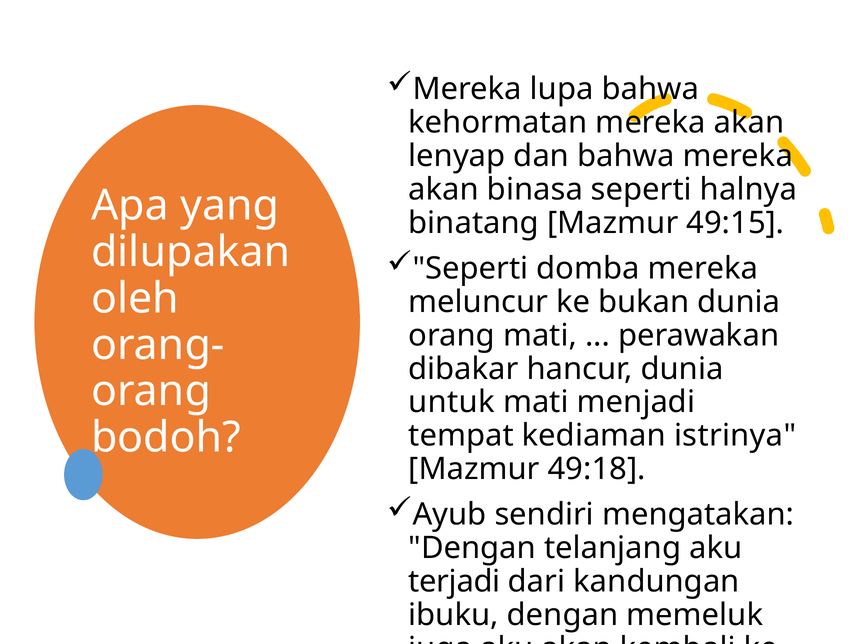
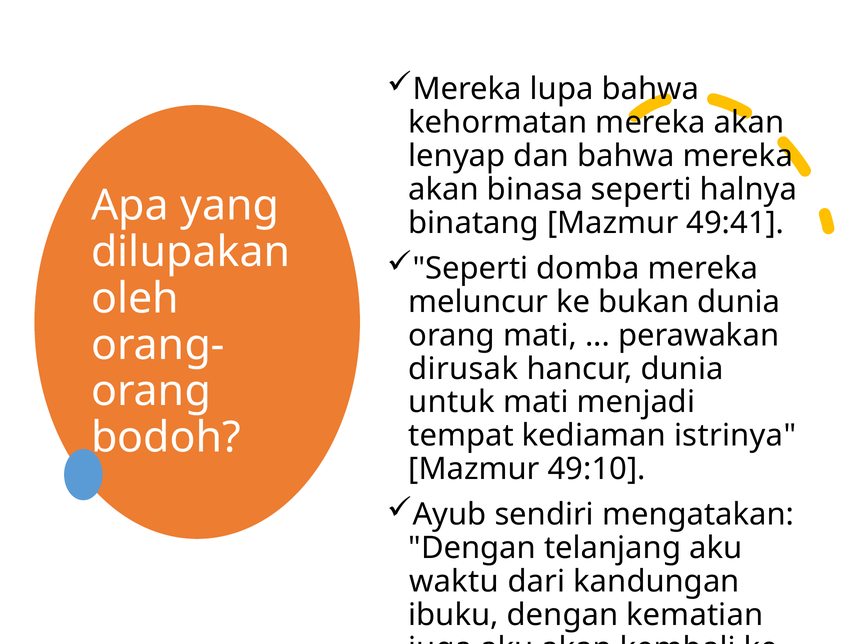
49:15: 49:15 -> 49:41
dibakar: dibakar -> dirusak
49:18: 49:18 -> 49:10
terjadi: terjadi -> waktu
memeluk: memeluk -> kematian
